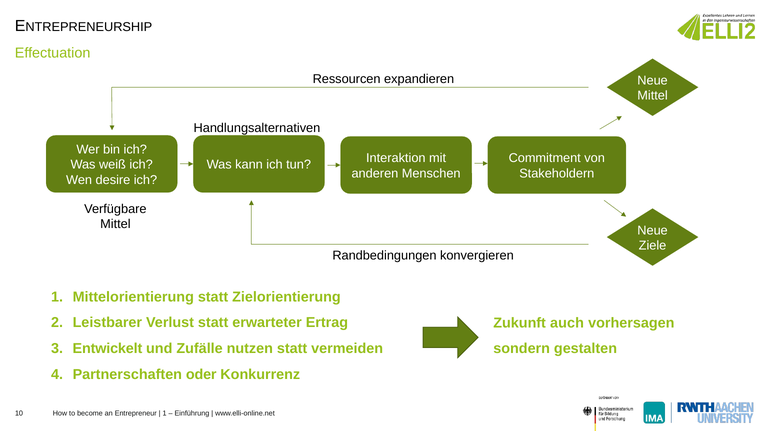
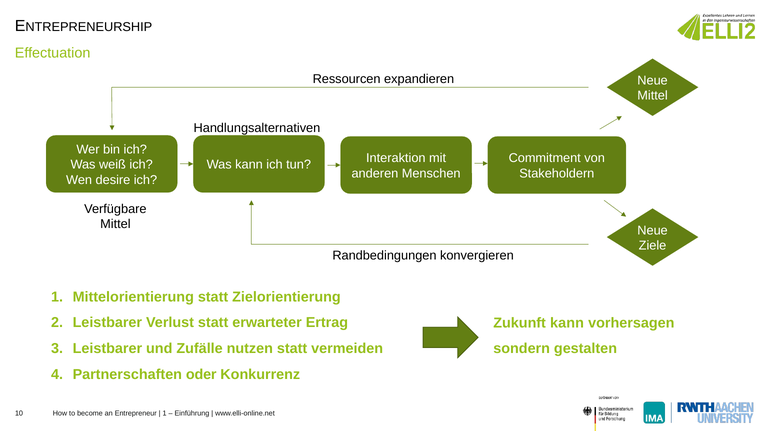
Zukunft auch: auch -> kann
Entwickelt at (107, 349): Entwickelt -> Leistbarer
